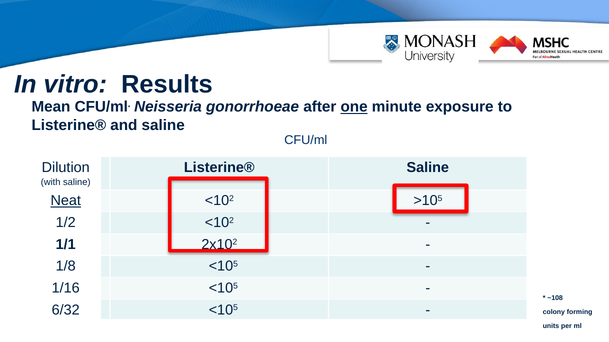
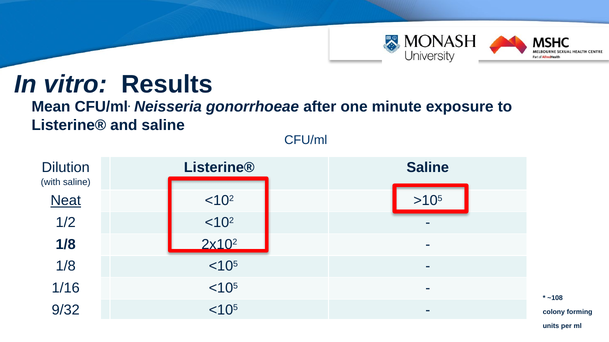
one underline: present -> none
1/1 at (66, 245): 1/1 -> 1/8
6/32: 6/32 -> 9/32
